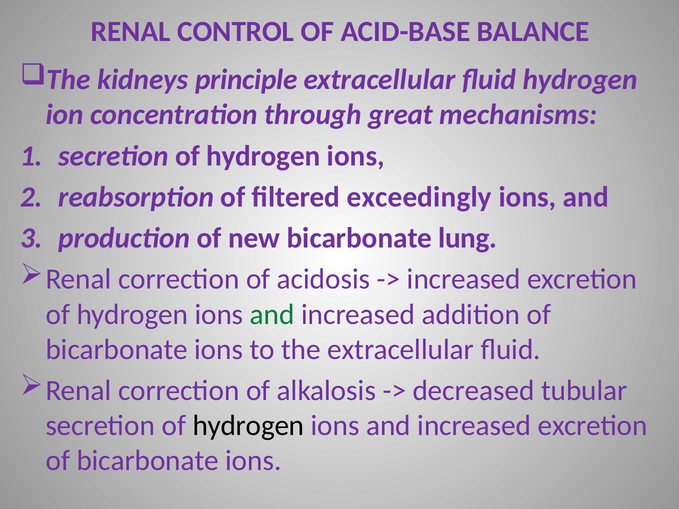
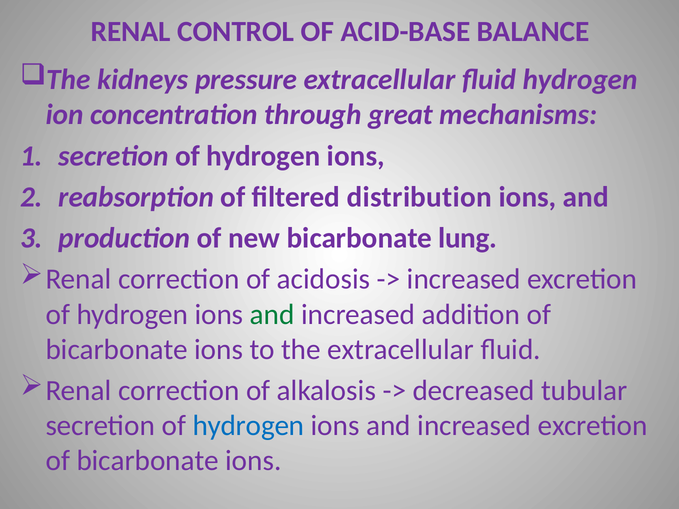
principle: principle -> pressure
exceedingly: exceedingly -> distribution
hydrogen at (248, 426) colour: black -> blue
